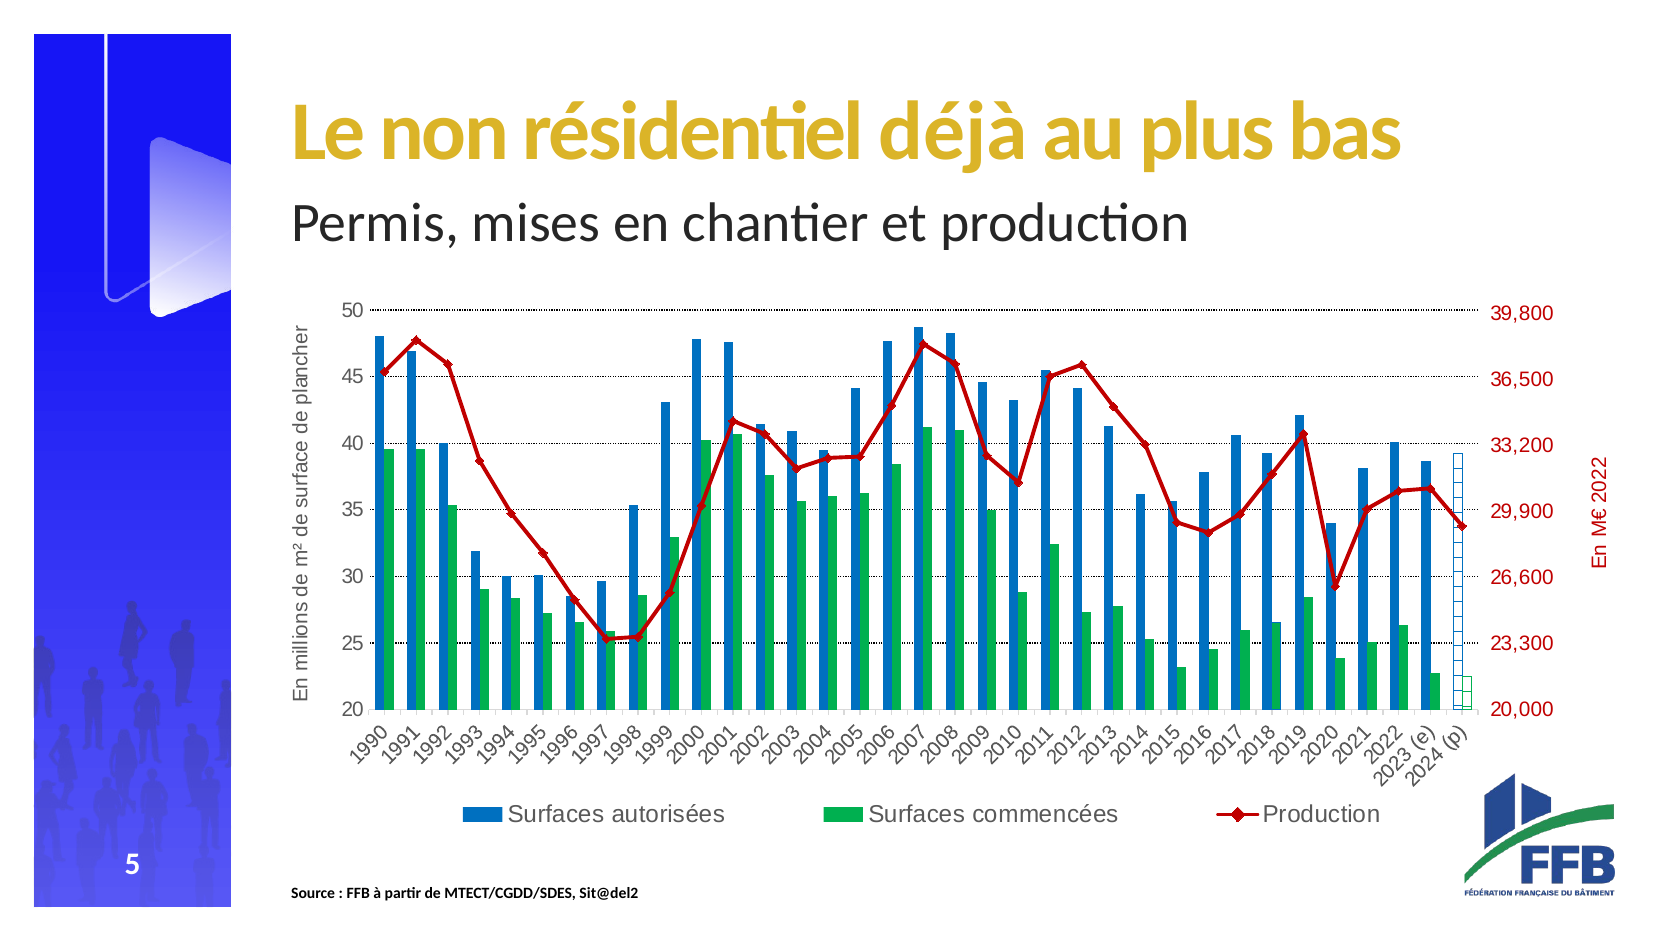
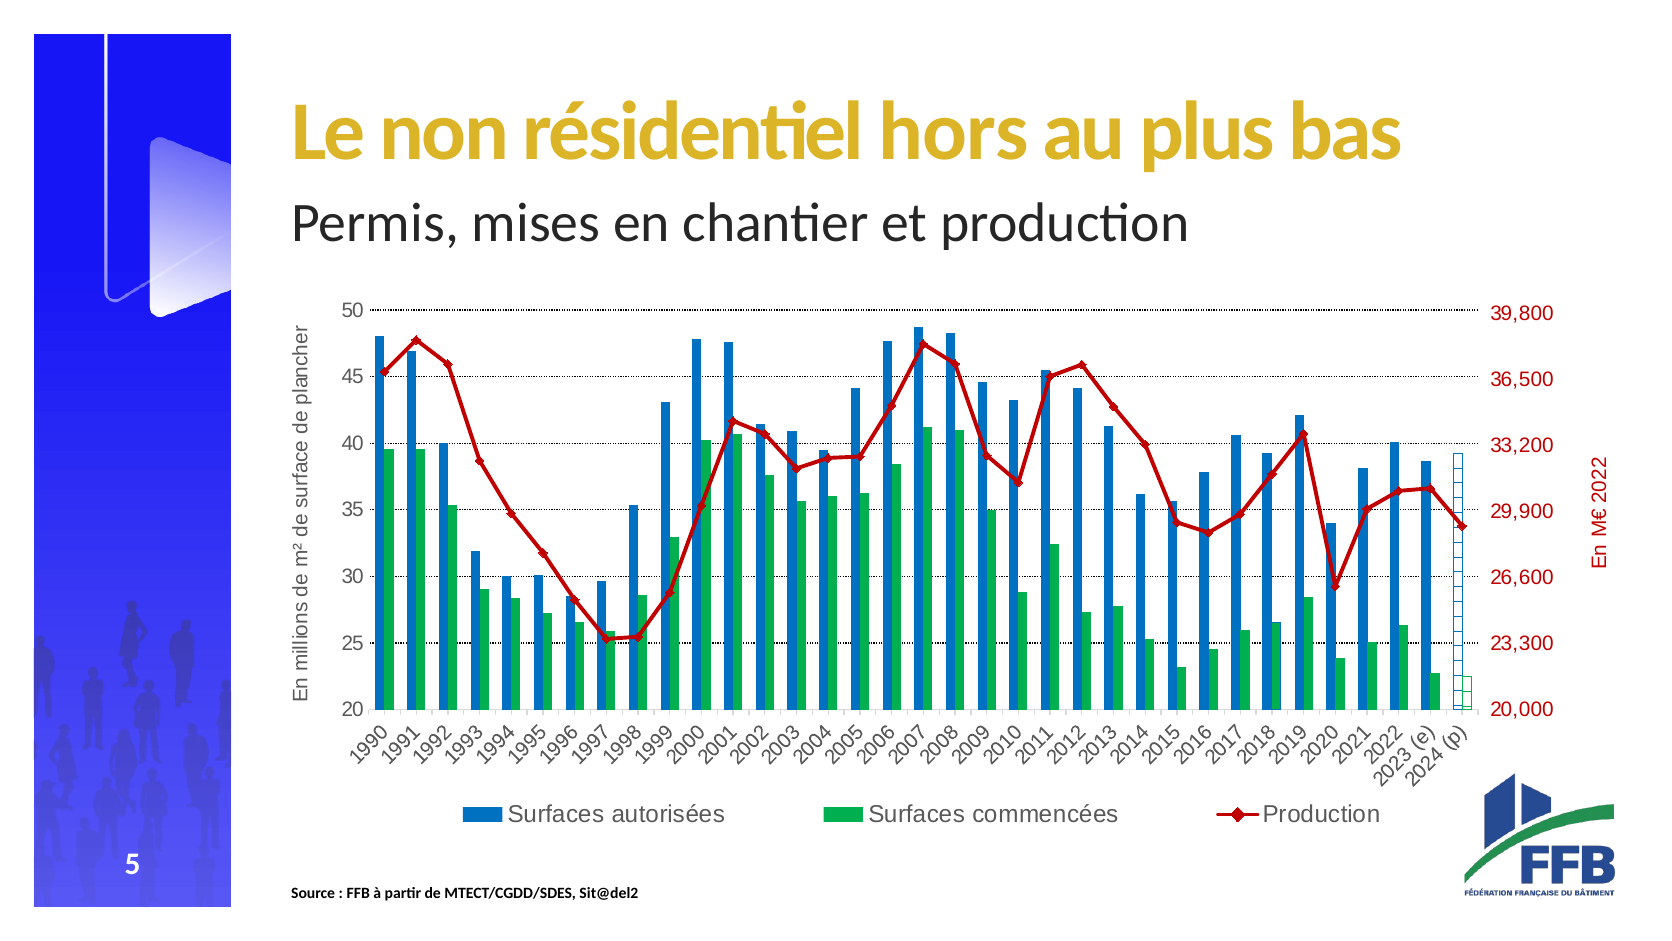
déjà: déjà -> hors
